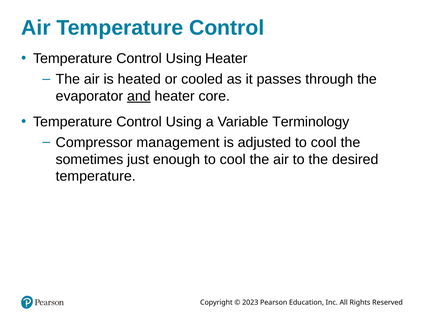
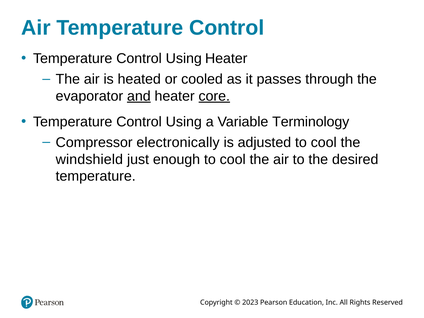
core underline: none -> present
management: management -> electronically
sometimes: sometimes -> windshield
